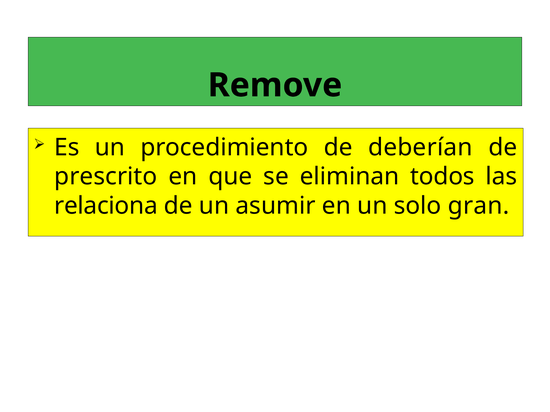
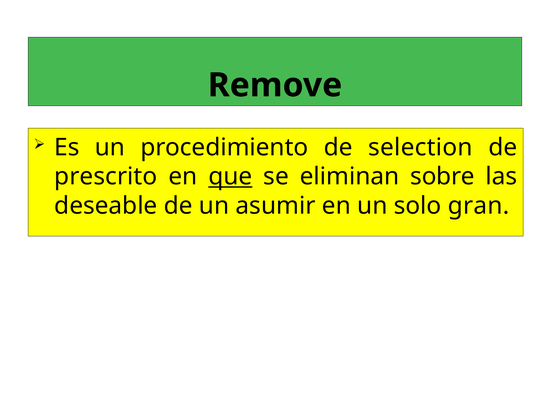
deberían: deberían -> selection
que underline: none -> present
todos: todos -> sobre
relaciona: relaciona -> deseable
